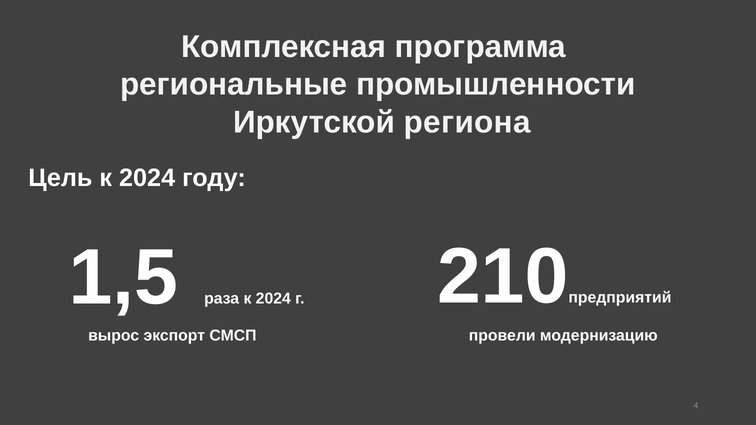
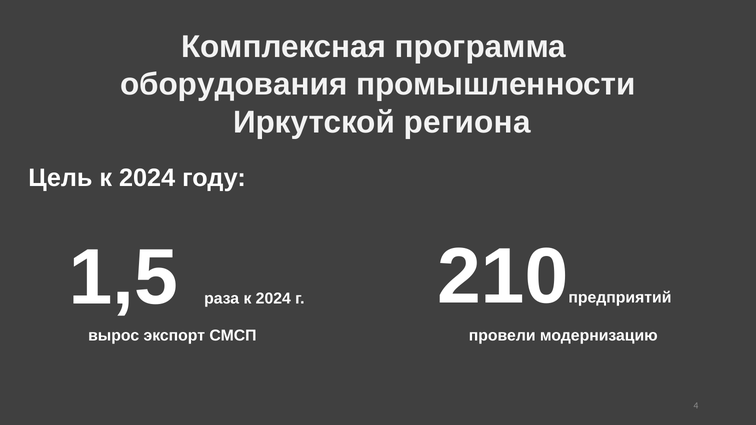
региональные: региональные -> оборудования
